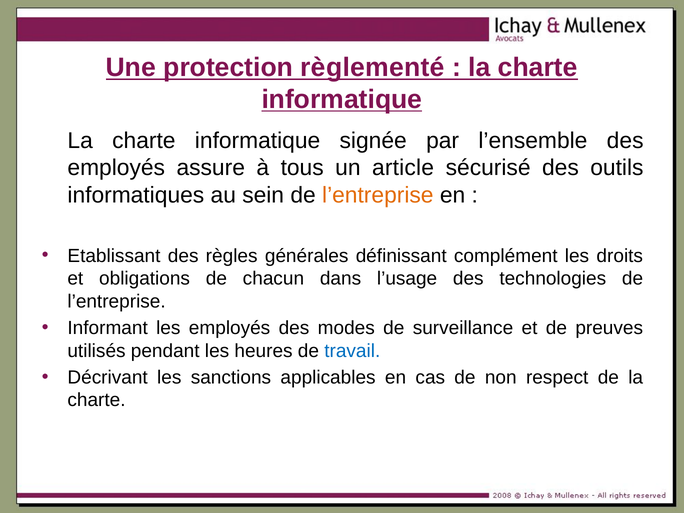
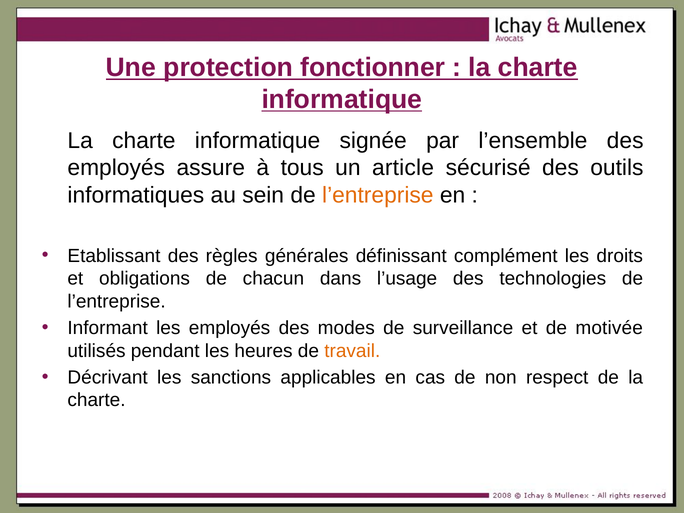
règlementé: règlementé -> fonctionner
preuves: preuves -> motivée
travail colour: blue -> orange
